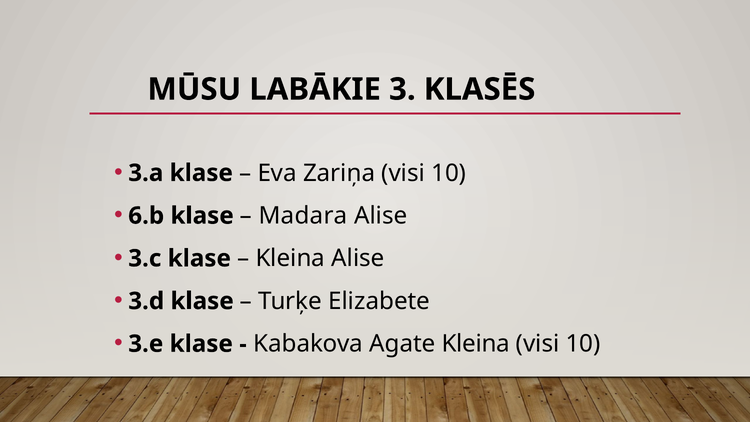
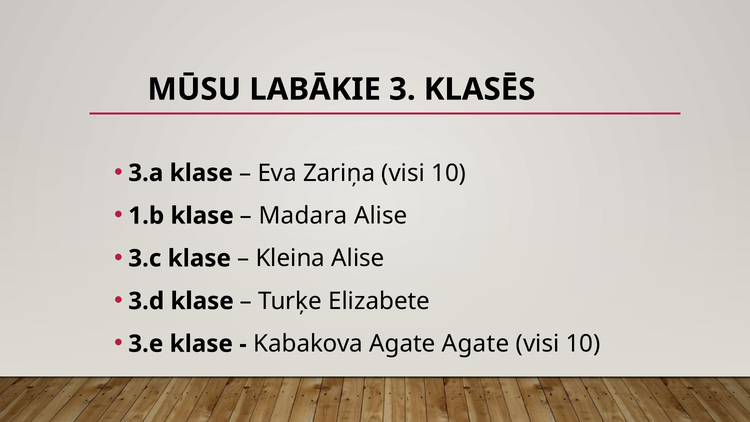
6.b: 6.b -> 1.b
Agate Kleina: Kleina -> Agate
